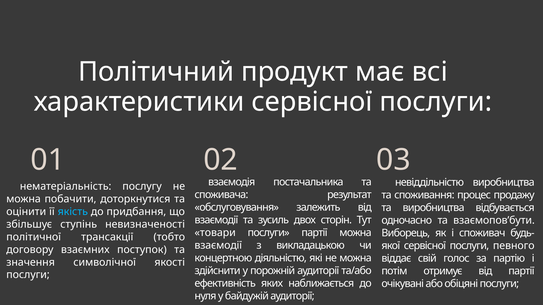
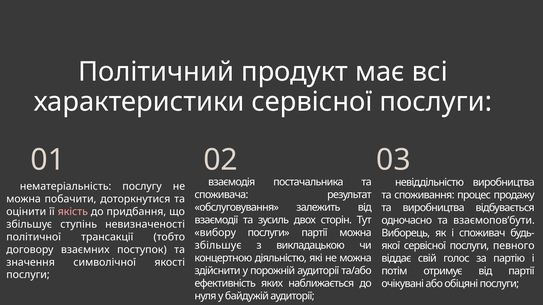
якість colour: light blue -> pink
товари: товари -> вибору
взаємодії at (218, 246): взаємодії -> збільшує
